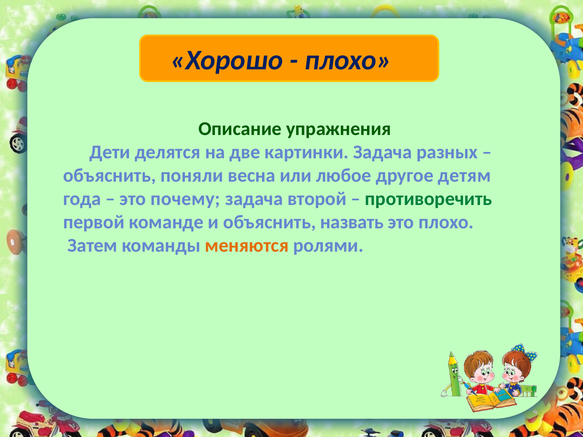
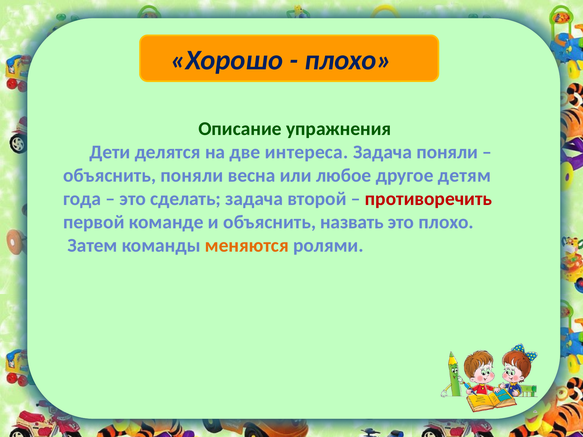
картинки: картинки -> интереса
Задача разных: разных -> поняли
почему: почему -> сделать
противоречить colour: green -> red
